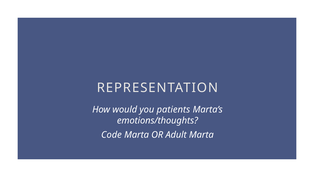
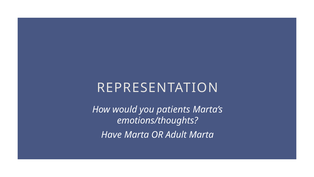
Code: Code -> Have
